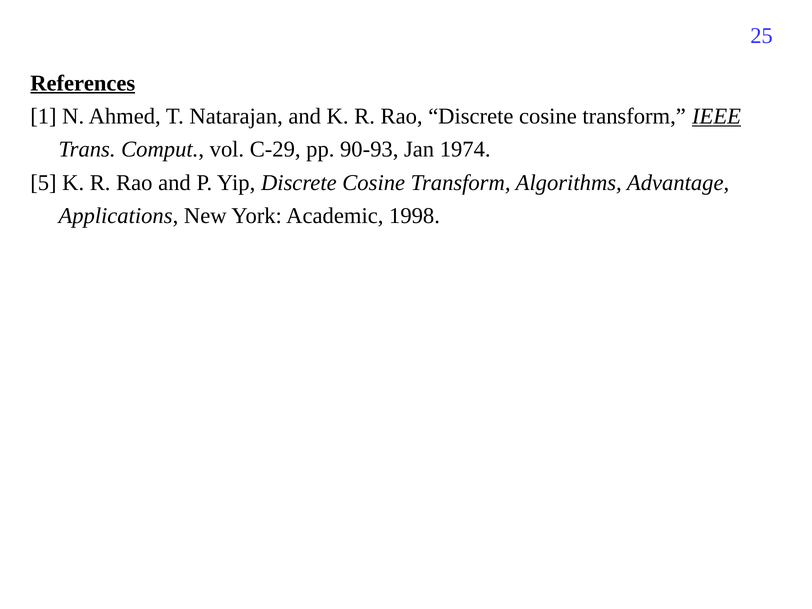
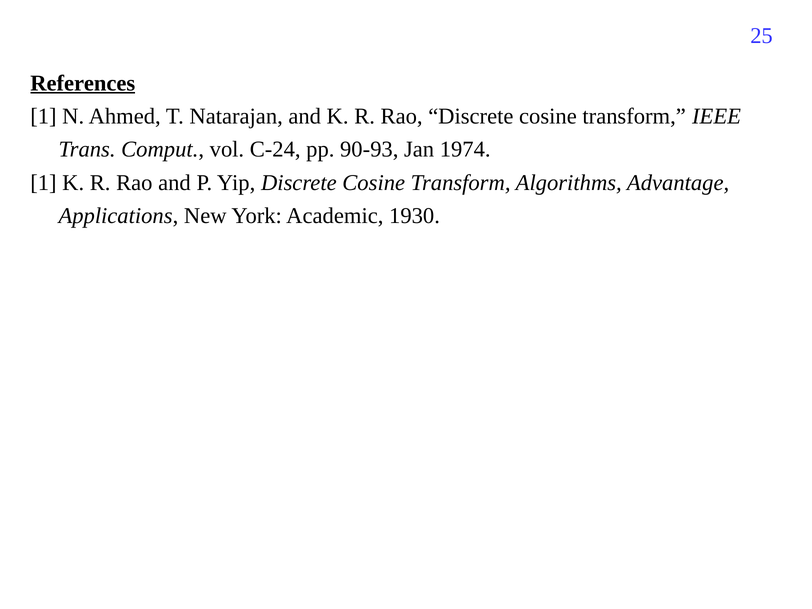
IEEE underline: present -> none
C-29: C-29 -> C-24
5 at (43, 183): 5 -> 1
1998: 1998 -> 1930
